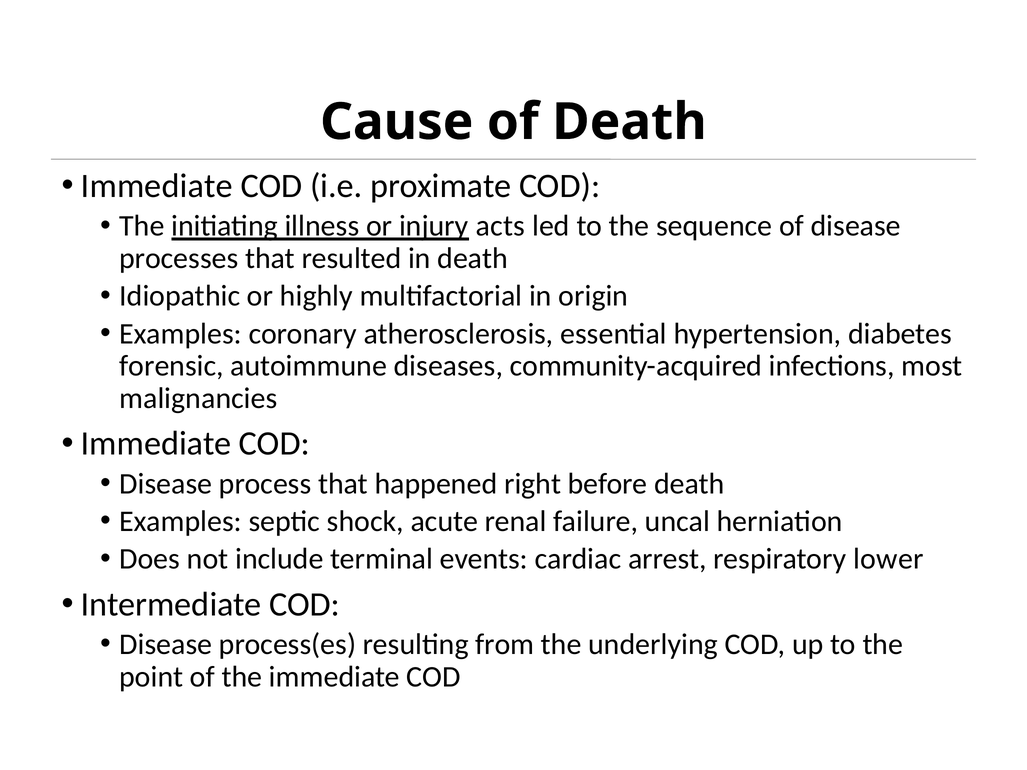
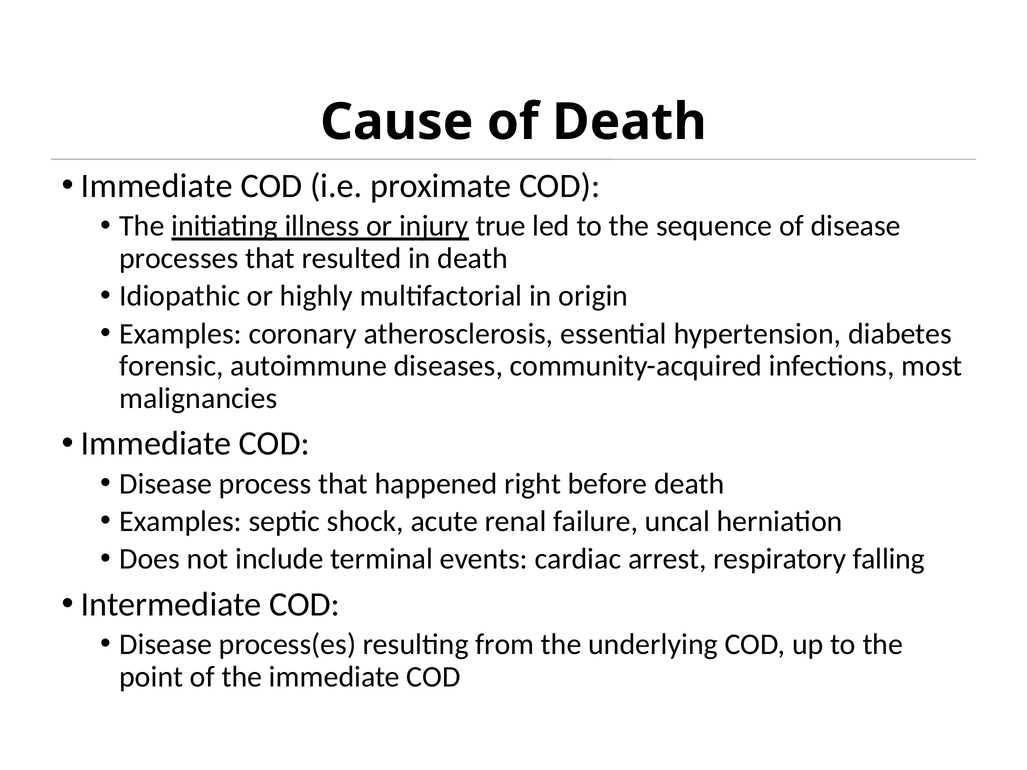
acts: acts -> true
lower: lower -> falling
